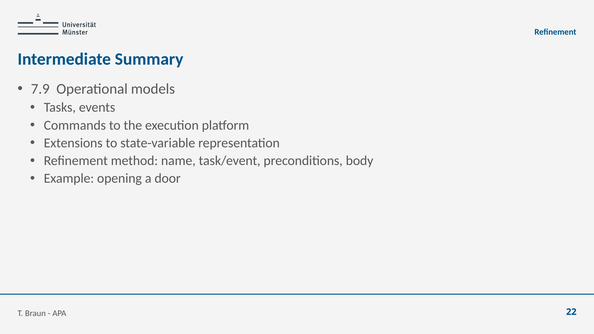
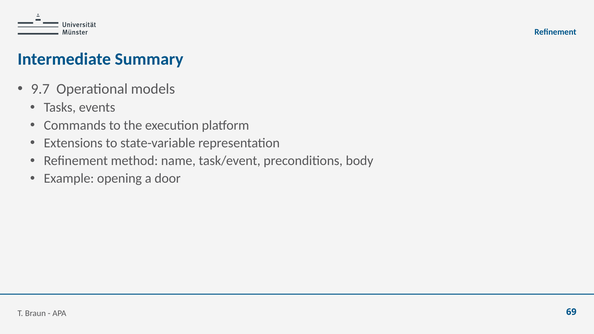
7.9: 7.9 -> 9.7
22: 22 -> 69
